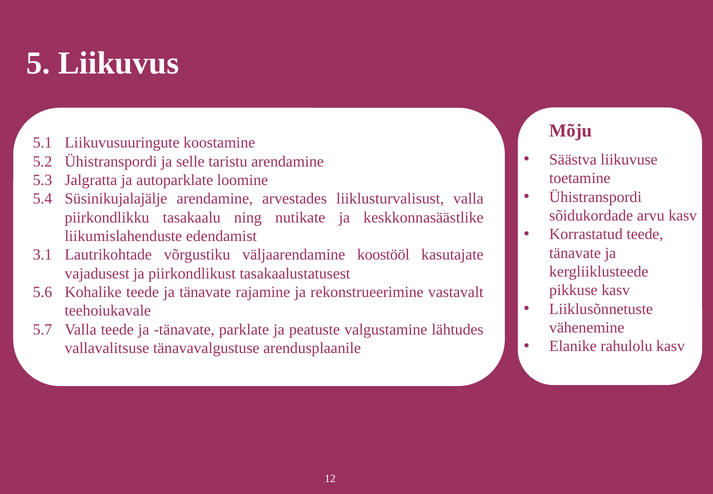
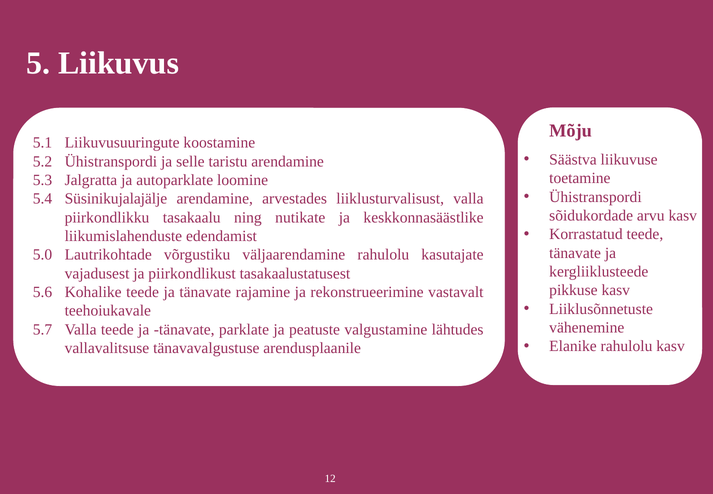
3.1: 3.1 -> 5.0
väljaarendamine koostööl: koostööl -> rahulolu
